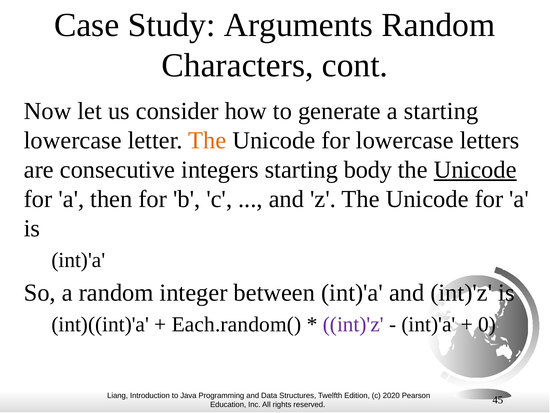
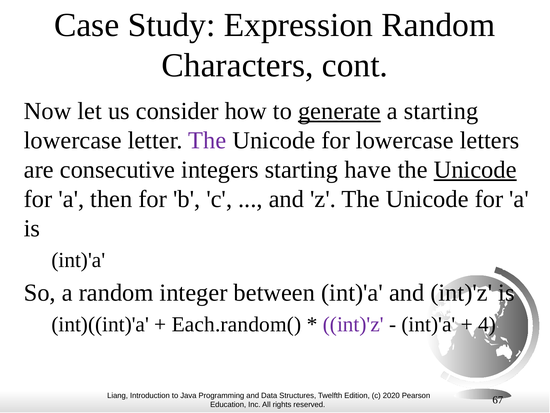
Arguments: Arguments -> Expression
generate underline: none -> present
The at (207, 140) colour: orange -> purple
body: body -> have
0: 0 -> 4
45: 45 -> 67
